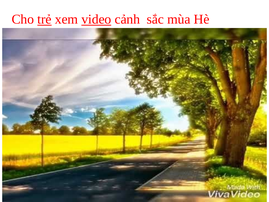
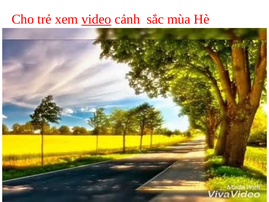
trẻ underline: present -> none
